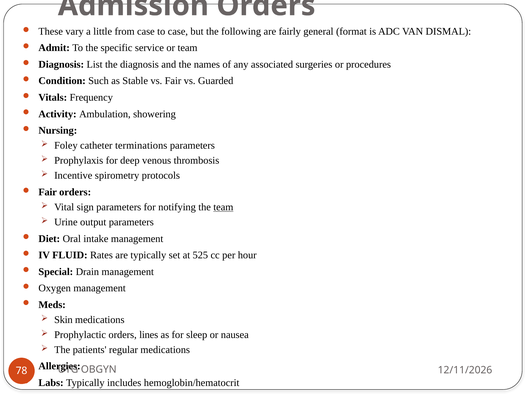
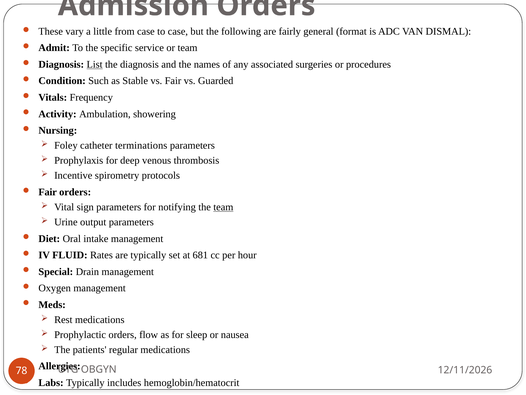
List underline: none -> present
525: 525 -> 681
Skin: Skin -> Rest
lines: lines -> flow
